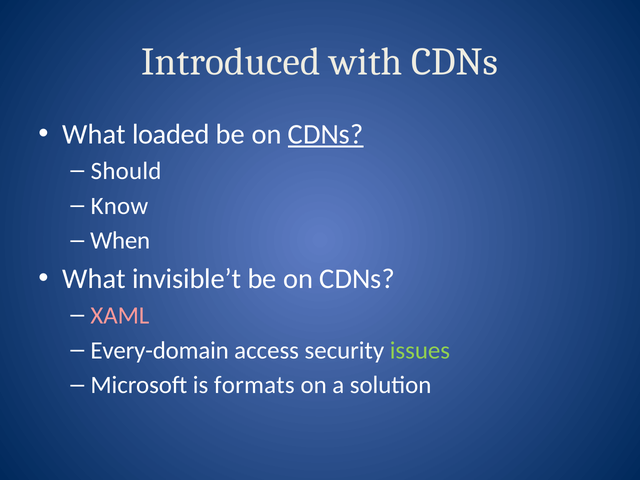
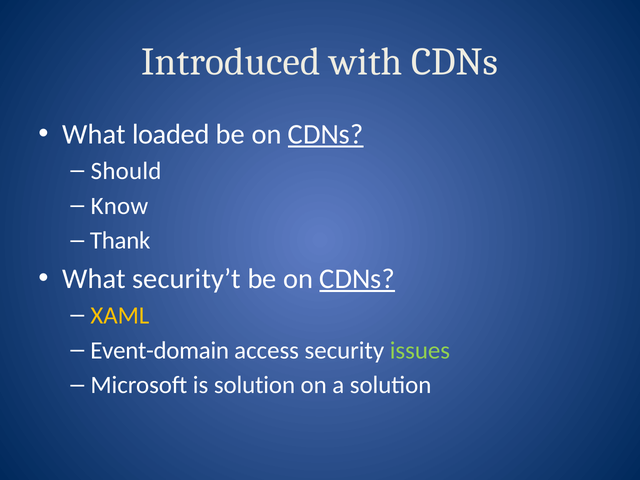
When: When -> Thank
invisible’t: invisible’t -> security’t
CDNs at (357, 279) underline: none -> present
XAML colour: pink -> yellow
Every-domain: Every-domain -> Event-domain
is formats: formats -> solution
